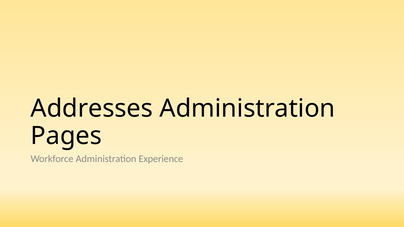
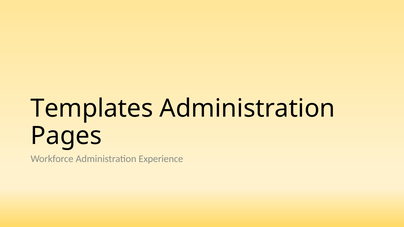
Addresses: Addresses -> Templates
